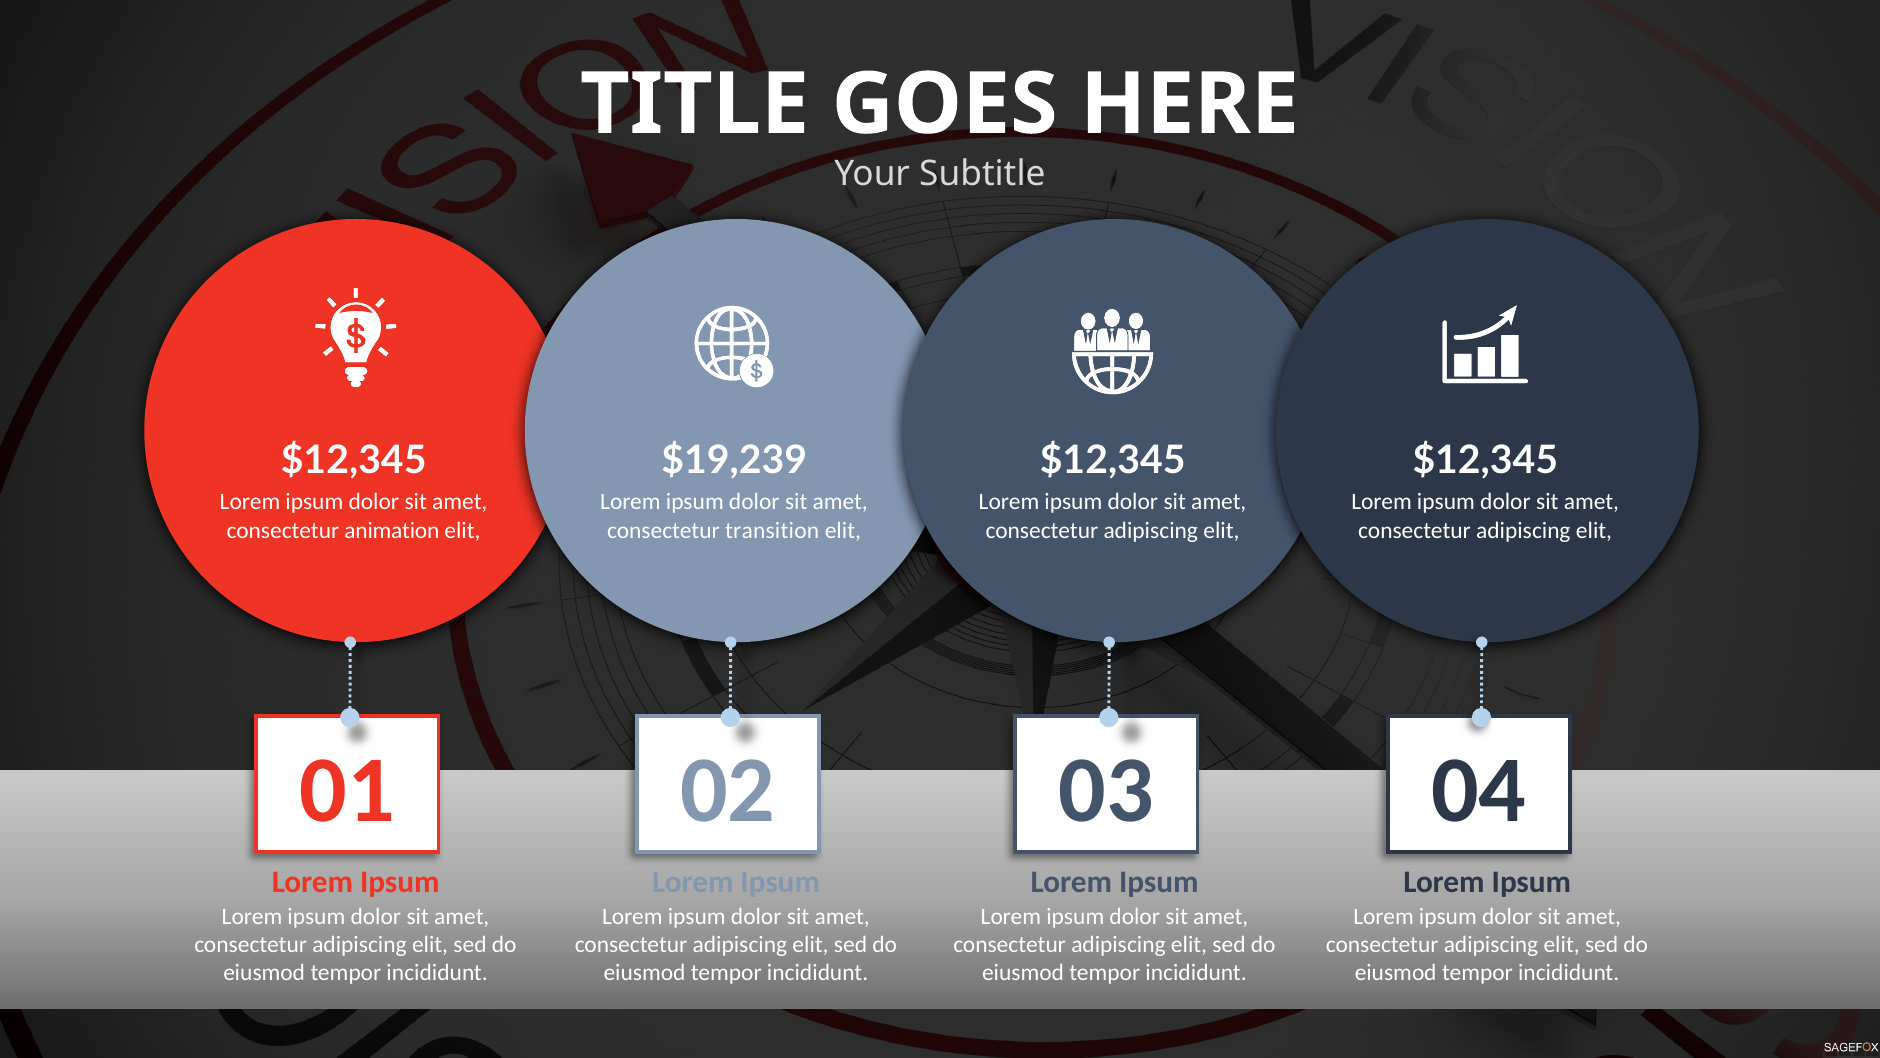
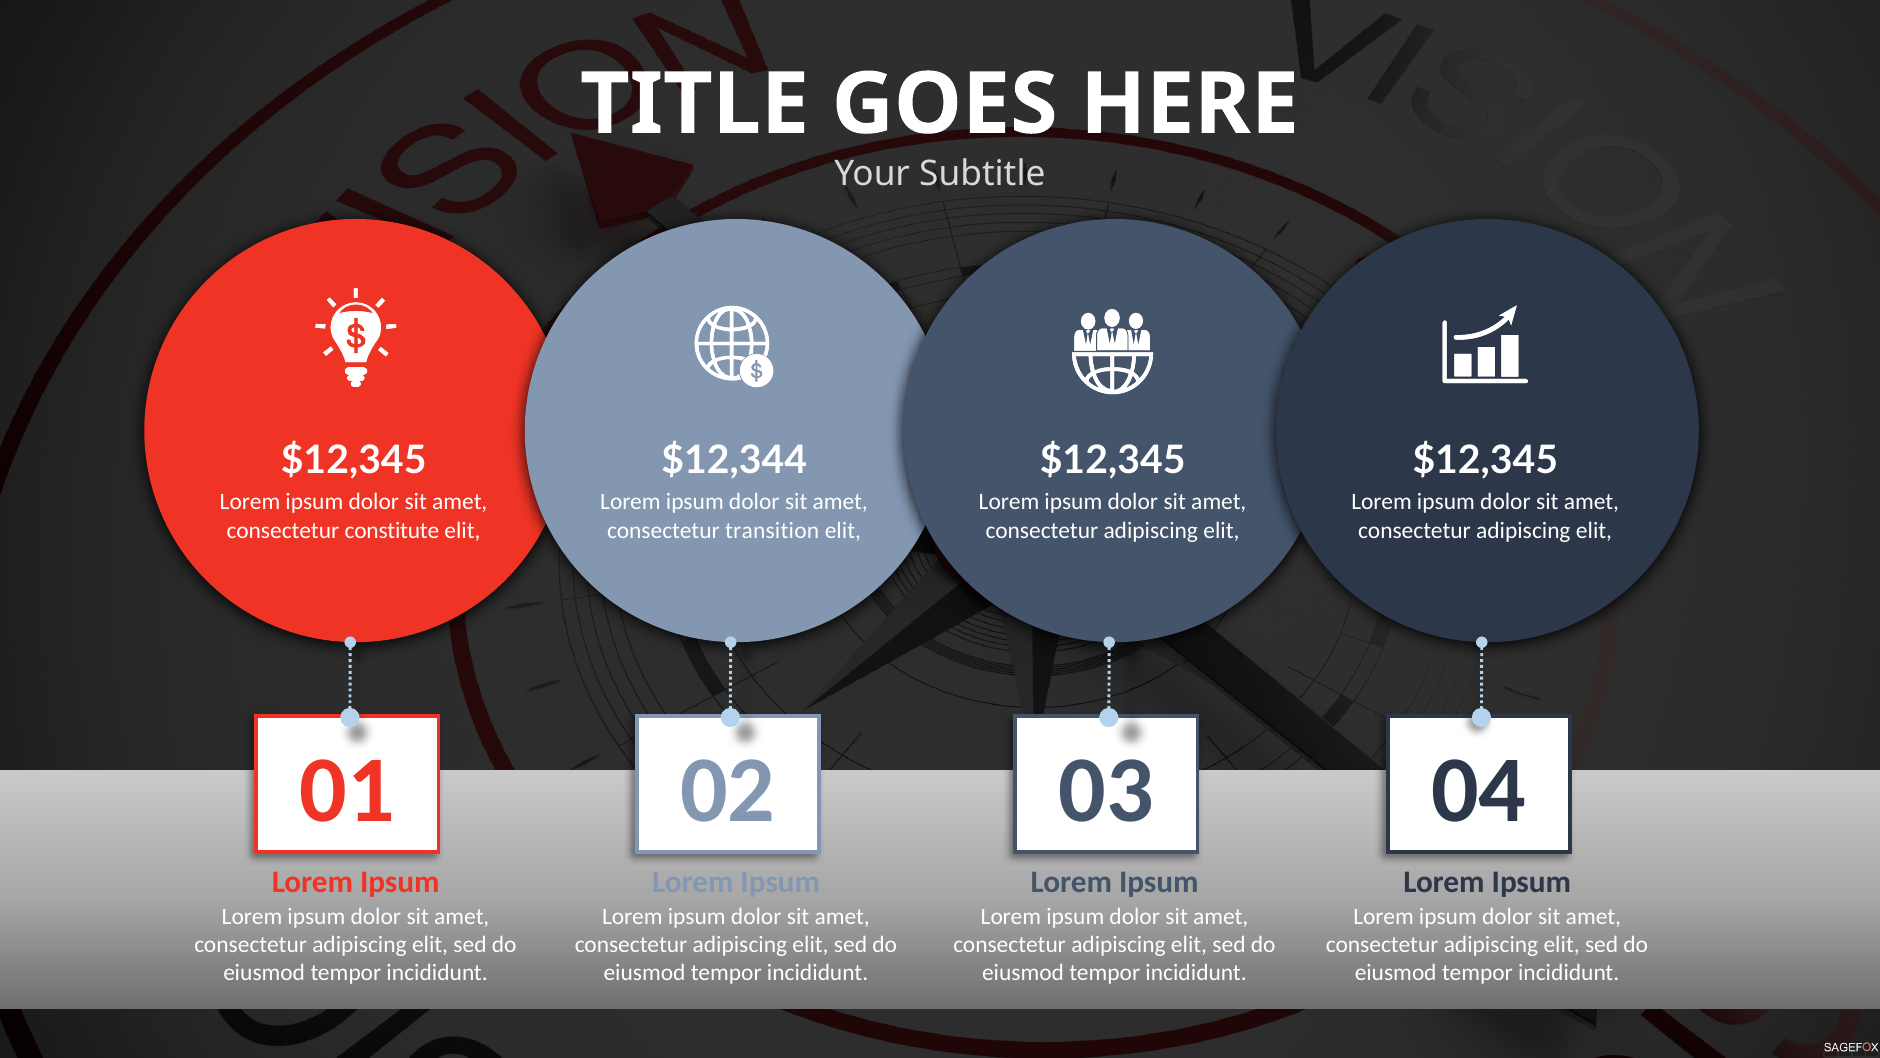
$19,239: $19,239 -> $12,344
animation: animation -> constitute
